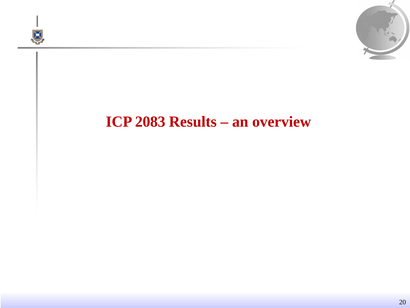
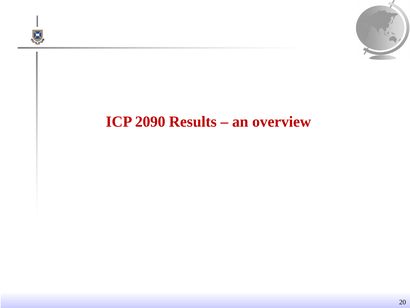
2083: 2083 -> 2090
